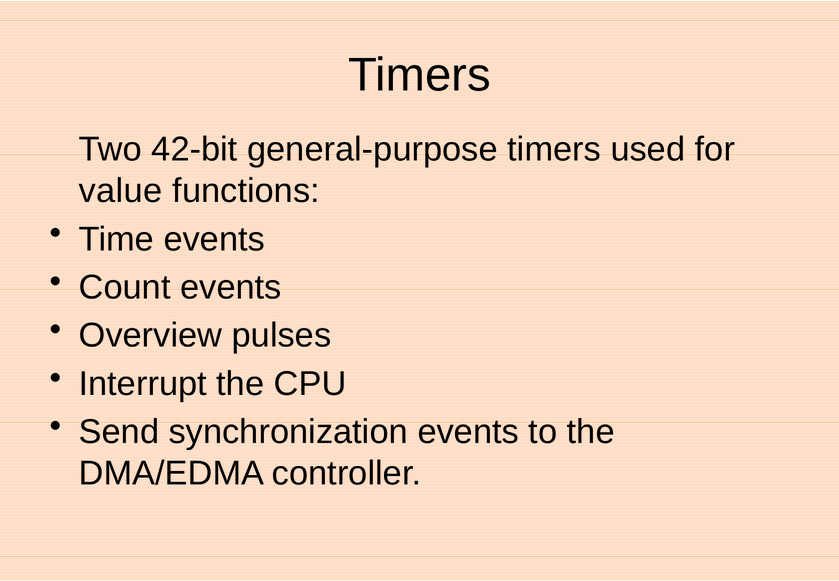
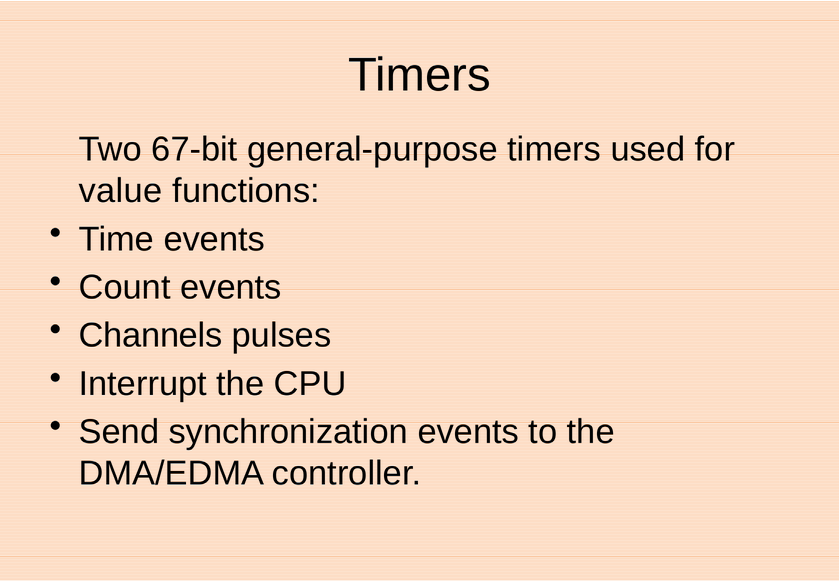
42-bit: 42-bit -> 67-bit
Overview: Overview -> Channels
